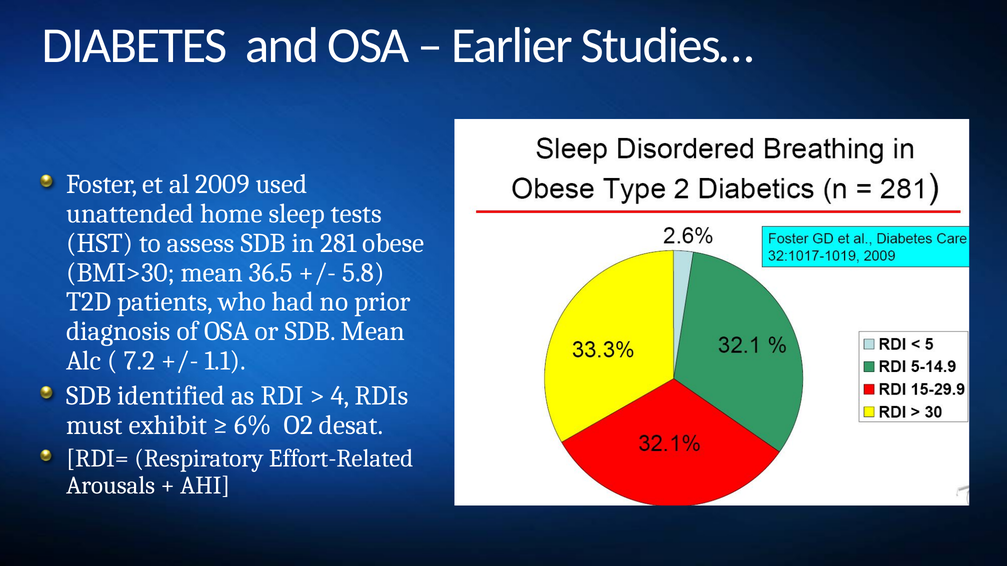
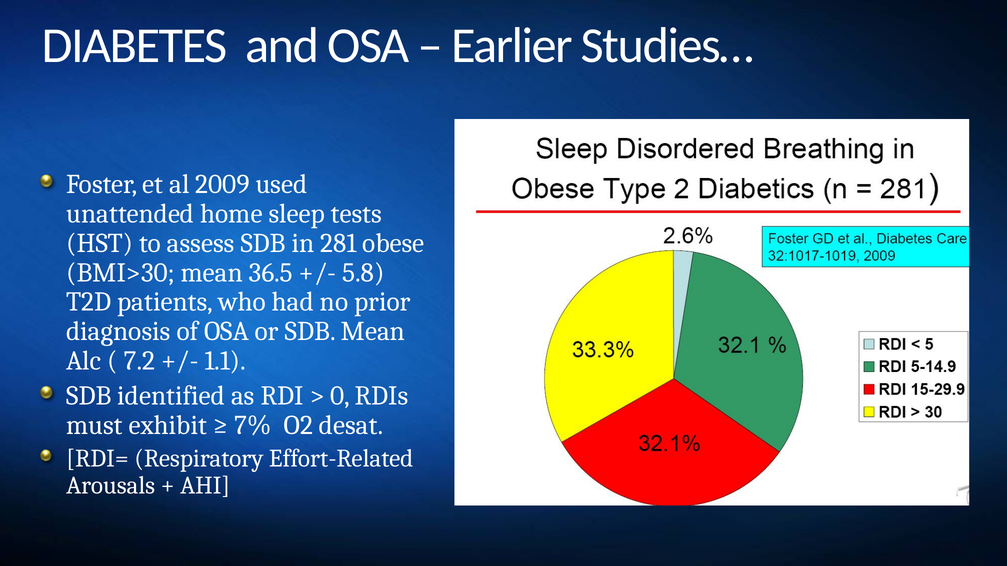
4: 4 -> 0
6%: 6% -> 7%
